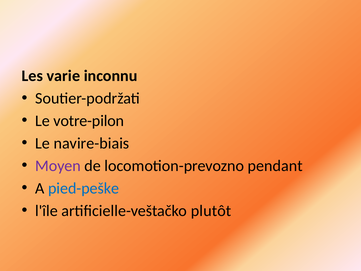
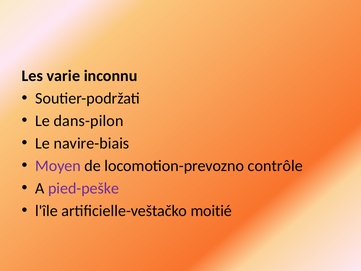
votre-pilon: votre-pilon -> dans-pilon
pendant: pendant -> contrôle
pied-peške colour: blue -> purple
plutôt: plutôt -> moitié
